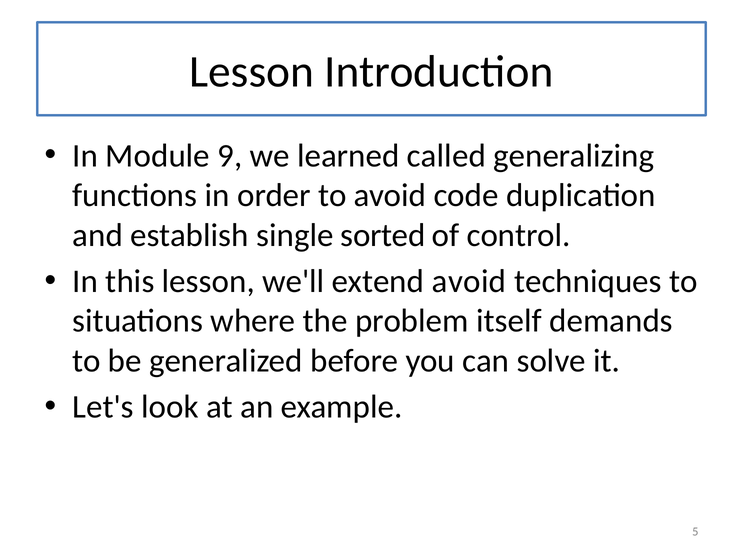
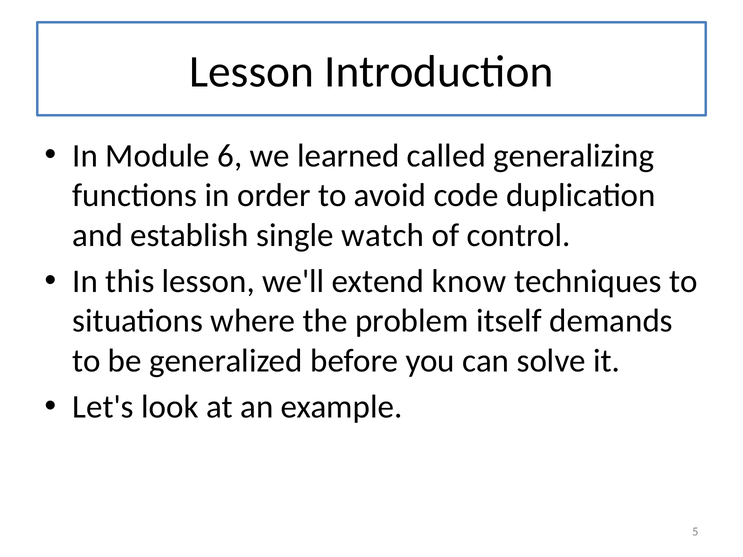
9: 9 -> 6
sorted: sorted -> watch
extend avoid: avoid -> know
